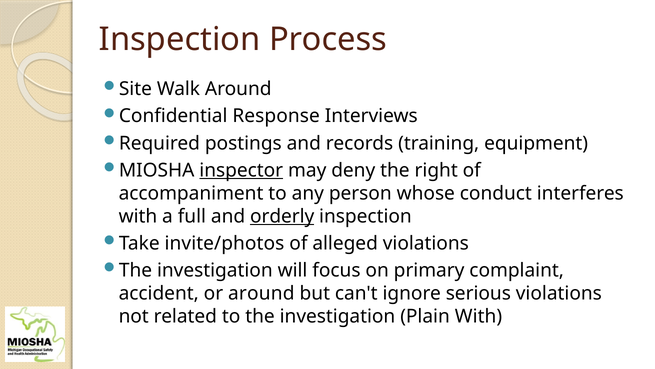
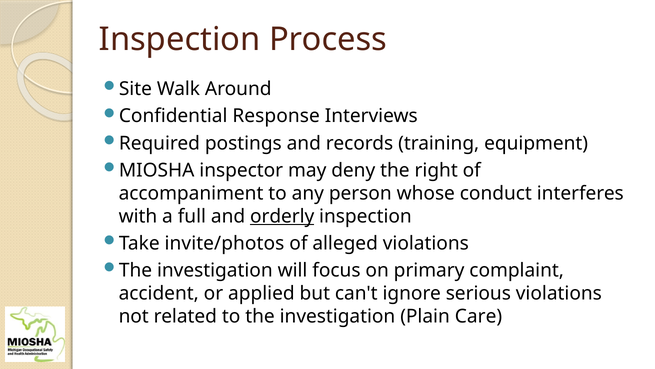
inspector underline: present -> none
or around: around -> applied
Plain With: With -> Care
